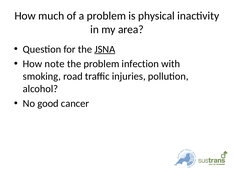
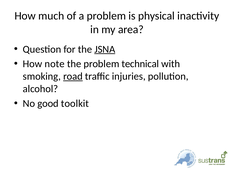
infection: infection -> technical
road underline: none -> present
cancer: cancer -> toolkit
